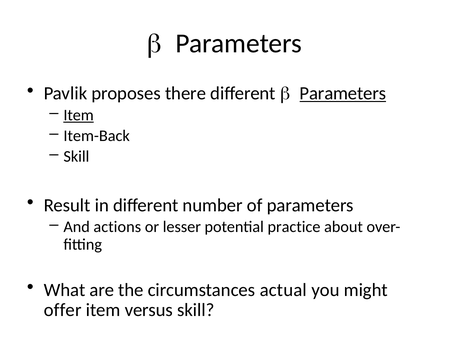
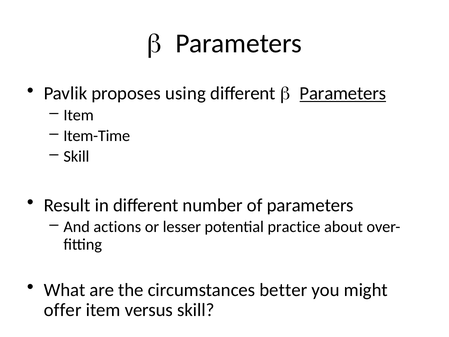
there: there -> using
Item at (79, 115) underline: present -> none
Item-Back: Item-Back -> Item-Time
actual: actual -> better
